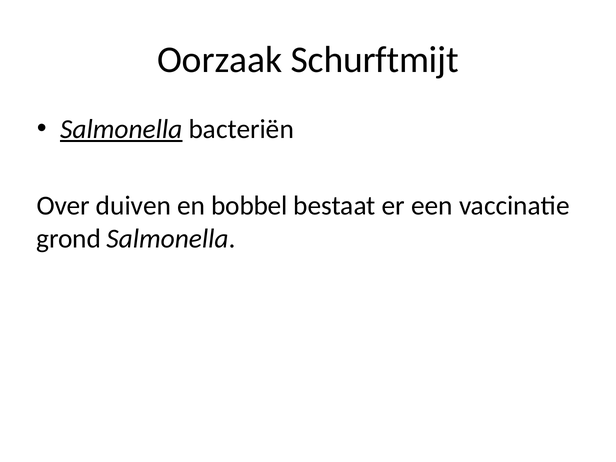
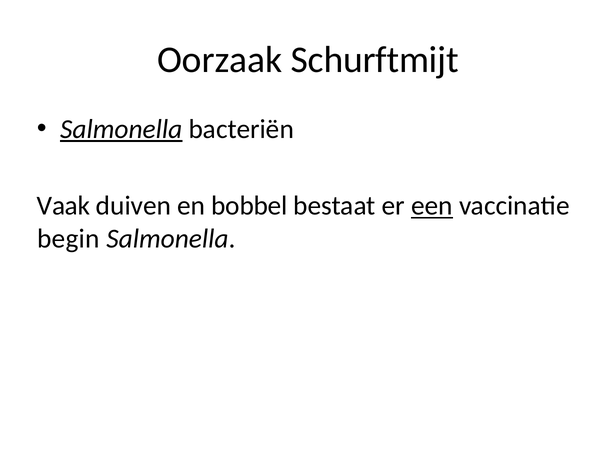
Over: Over -> Vaak
een underline: none -> present
grond: grond -> begin
